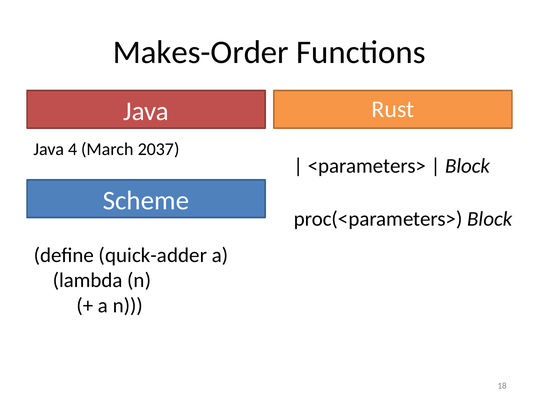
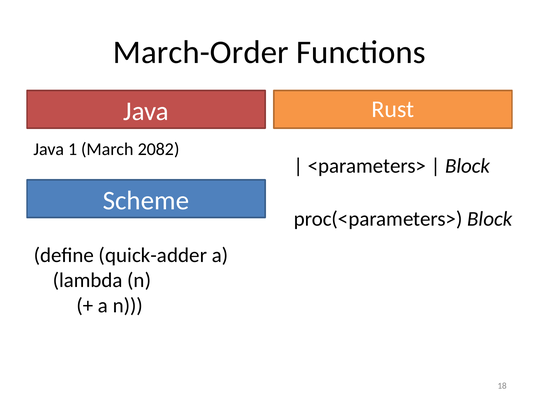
Makes-Order: Makes-Order -> March-Order
4: 4 -> 1
2037: 2037 -> 2082
